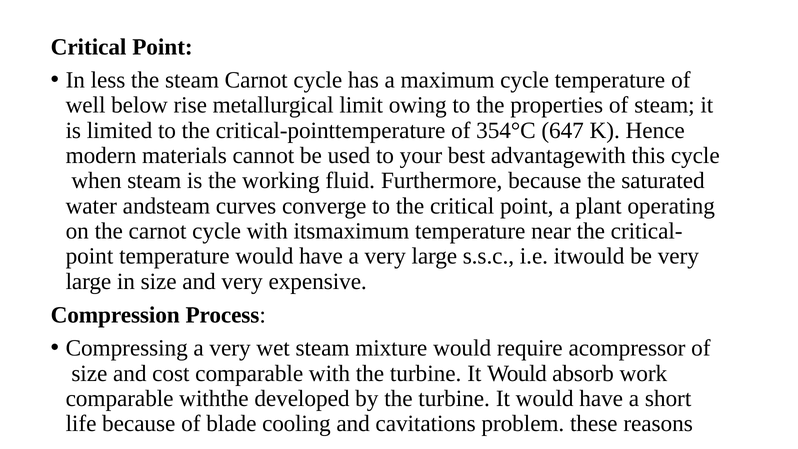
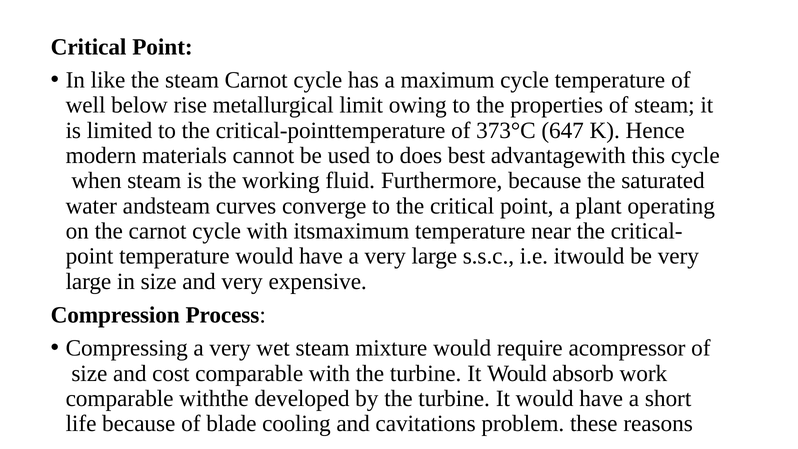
less: less -> like
354°C: 354°C -> 373°C
your: your -> does
